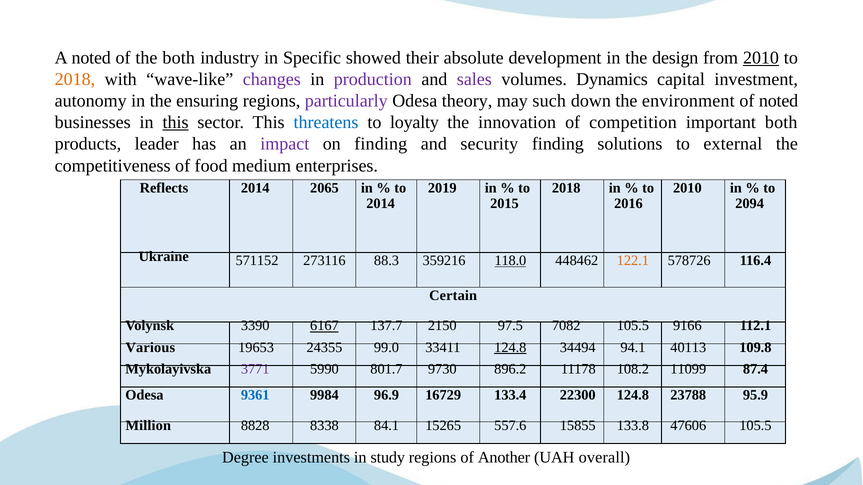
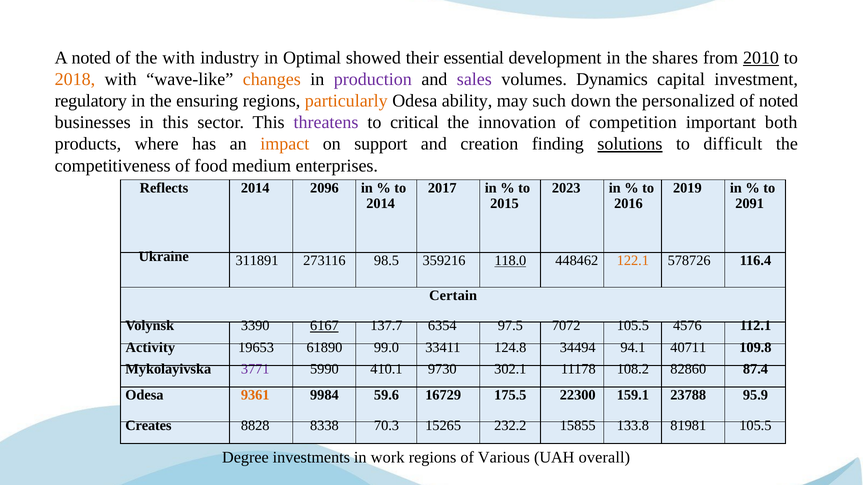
the both: both -> with
Specific: Specific -> Optimal
absolute: absolute -> essential
design: design -> shares
changes colour: purple -> orange
autonomy: autonomy -> regulatory
particularly colour: purple -> orange
theory: theory -> ability
environment: environment -> personalized
this at (176, 123) underline: present -> none
threatens colour: blue -> purple
loyalty: loyalty -> critical
leader: leader -> where
impact colour: purple -> orange
on finding: finding -> support
security: security -> creation
solutions underline: none -> present
external: external -> difficult
2065: 2065 -> 2096
2019: 2019 -> 2017
2018 at (566, 188): 2018 -> 2023
2010 at (687, 188): 2010 -> 2019
2094: 2094 -> 2091
571152: 571152 -> 311891
88.3: 88.3 -> 98.5
2150: 2150 -> 6354
7082: 7082 -> 7072
9166: 9166 -> 4576
Various: Various -> Activity
24355: 24355 -> 61890
124.8 at (510, 348) underline: present -> none
40113: 40113 -> 40711
801.7: 801.7 -> 410.1
896.2: 896.2 -> 302.1
11099: 11099 -> 82860
9361 colour: blue -> orange
96.9: 96.9 -> 59.6
133.4: 133.4 -> 175.5
22300 124.8: 124.8 -> 159.1
Million: Million -> Creates
84.1: 84.1 -> 70.3
557.6: 557.6 -> 232.2
47606: 47606 -> 81981
study: study -> work
Another: Another -> Various
